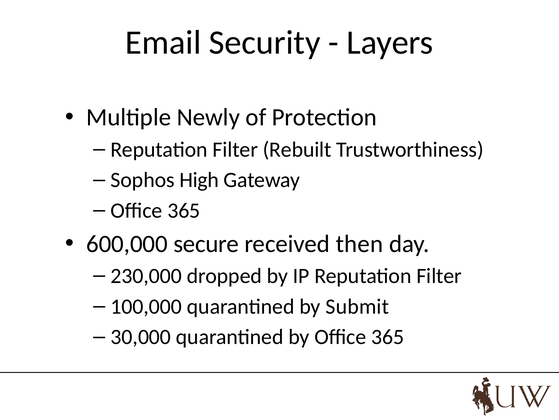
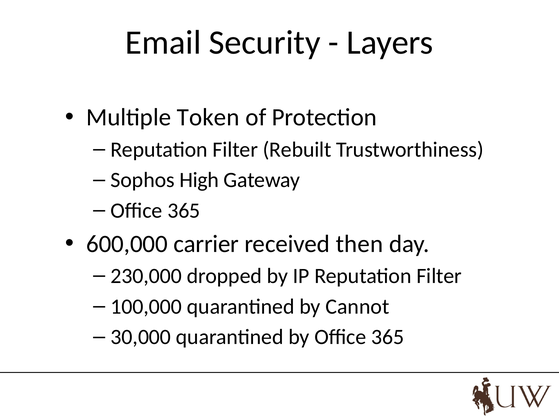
Newly: Newly -> Token
secure: secure -> carrier
Submit: Submit -> Cannot
